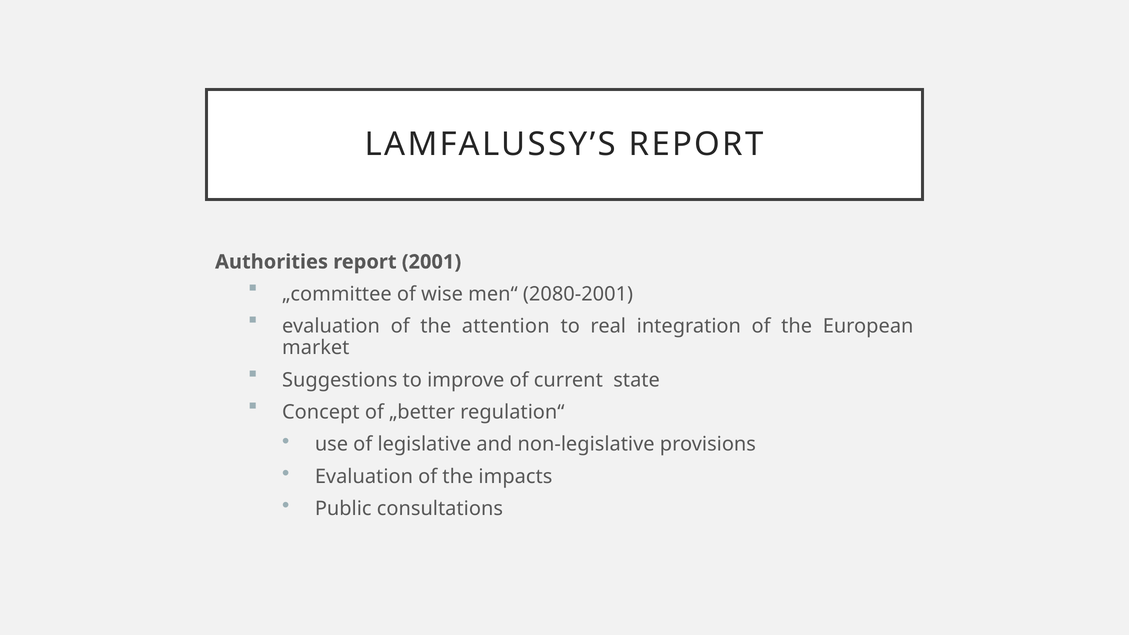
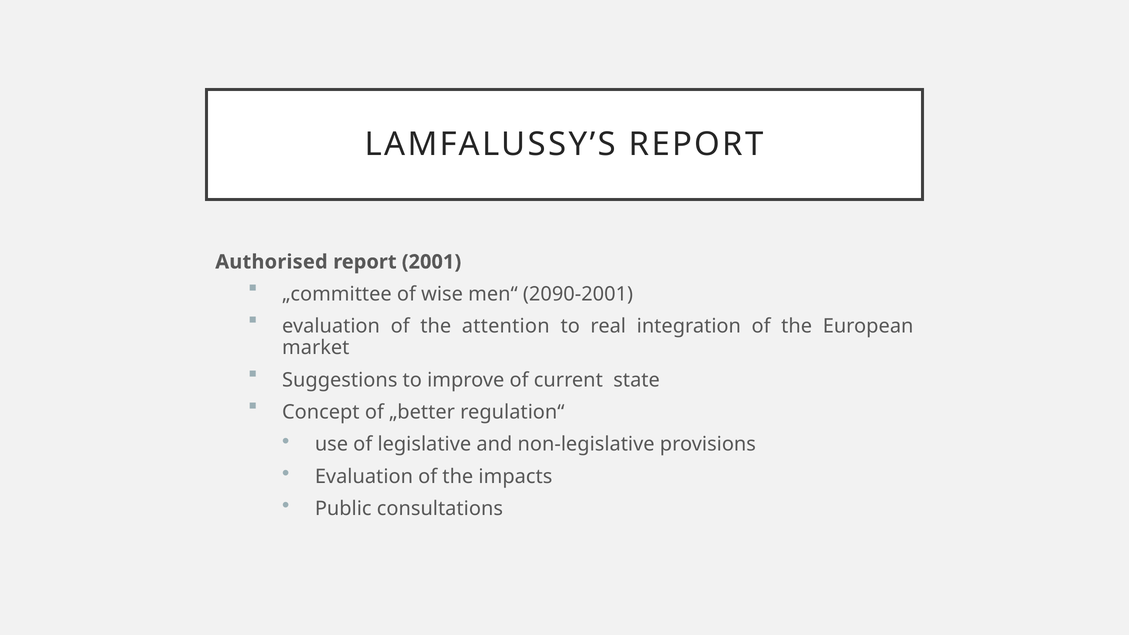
Authorities: Authorities -> Authorised
2080-2001: 2080-2001 -> 2090-2001
